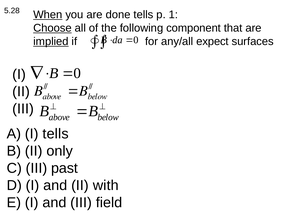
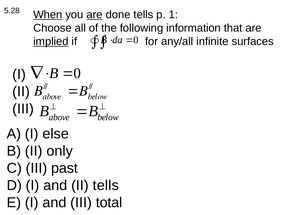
are at (95, 15) underline: none -> present
Choose at (52, 28) underline: present -> none
component: component -> information
expect: expect -> infinite
I tells: tells -> else
II with: with -> tells
field: field -> total
